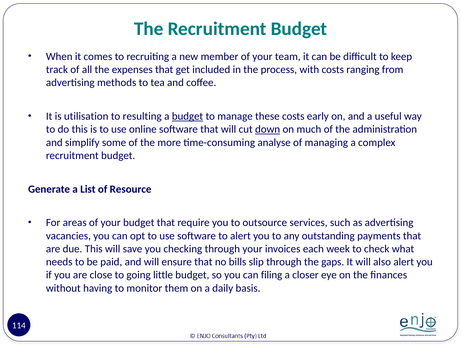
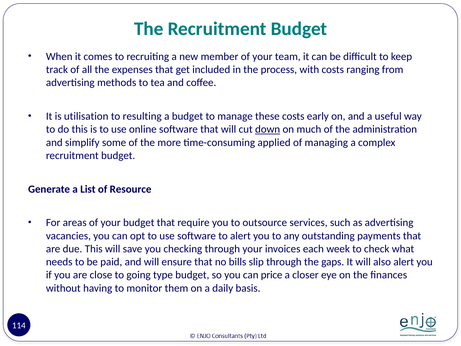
budget at (188, 116) underline: present -> none
analyse: analyse -> applied
little: little -> type
filing: filing -> price
